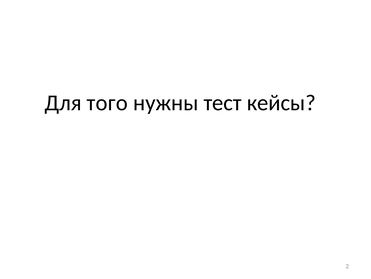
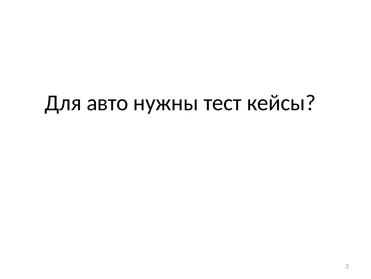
того: того -> авто
